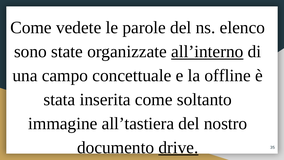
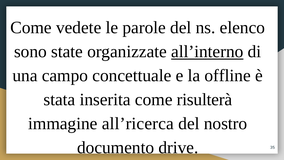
soltanto: soltanto -> risulterà
all’tastiera: all’tastiera -> all’ricerca
drive underline: present -> none
